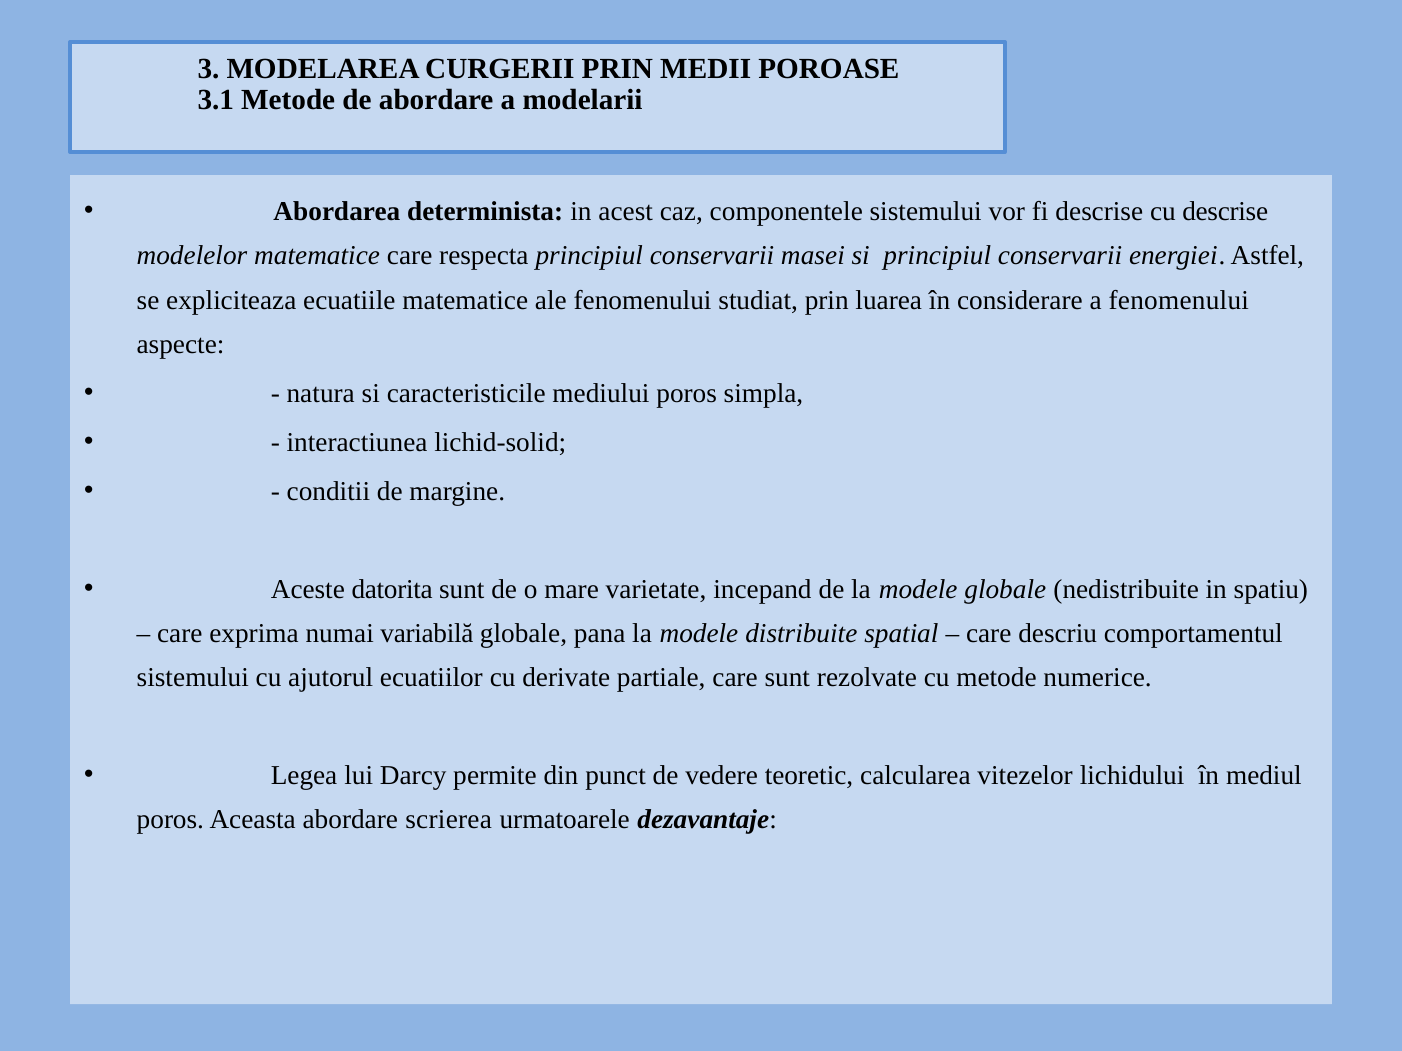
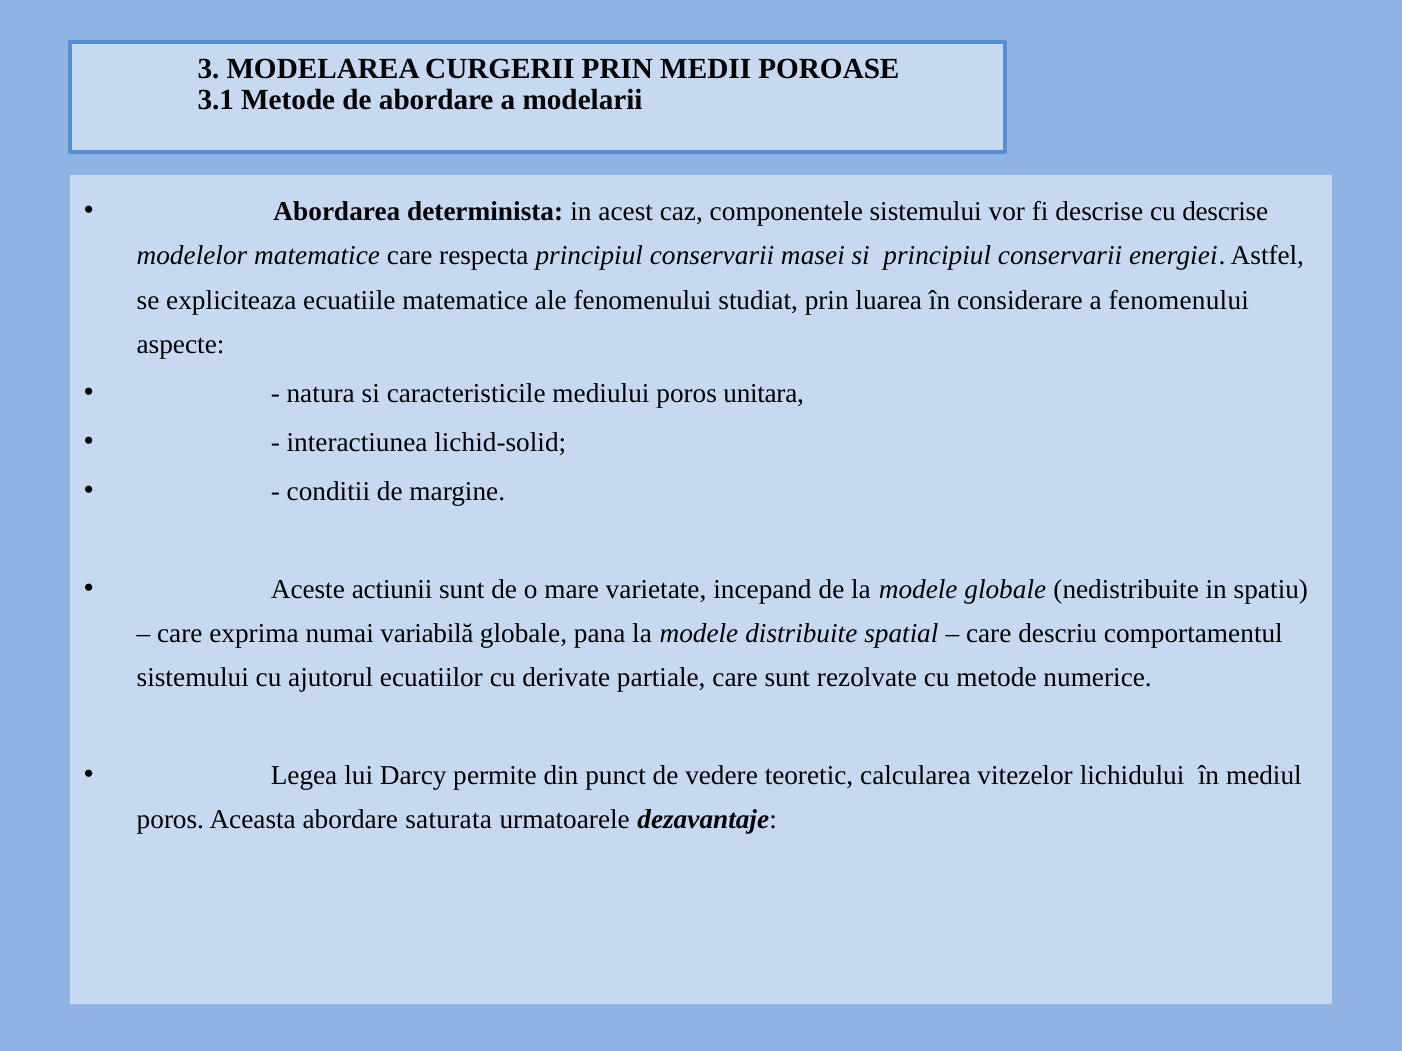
simpla: simpla -> unitara
datorita: datorita -> actiunii
scrierea: scrierea -> saturata
